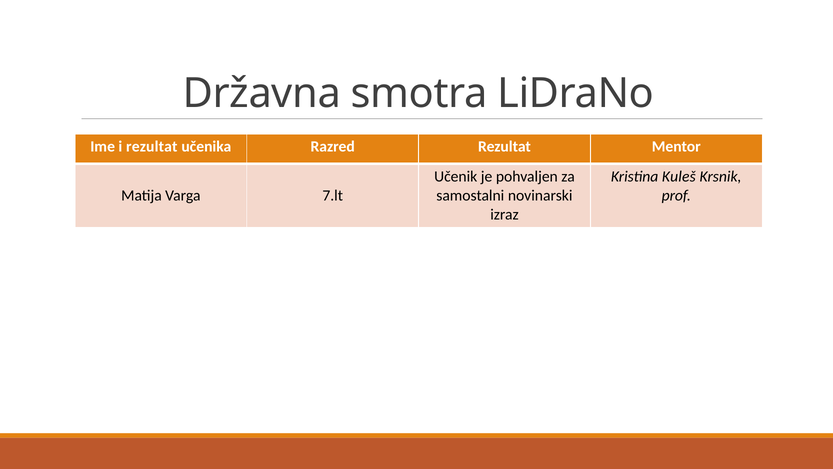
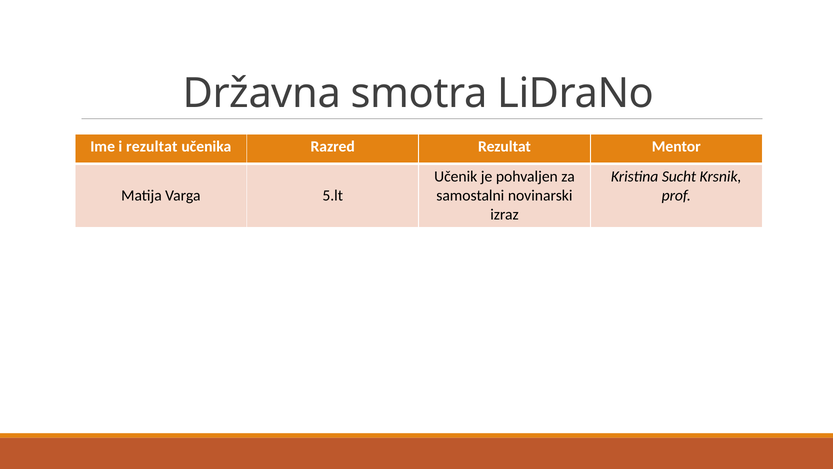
Kuleš: Kuleš -> Sucht
7.lt: 7.lt -> 5.lt
